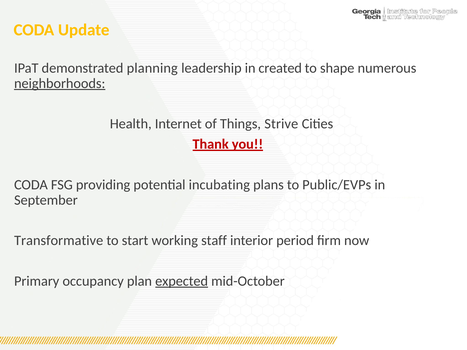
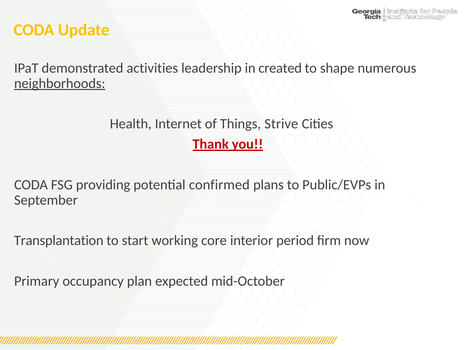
planning: planning -> activities
incubating: incubating -> confirmed
Transformative: Transformative -> Transplantation
staff: staff -> core
expected underline: present -> none
